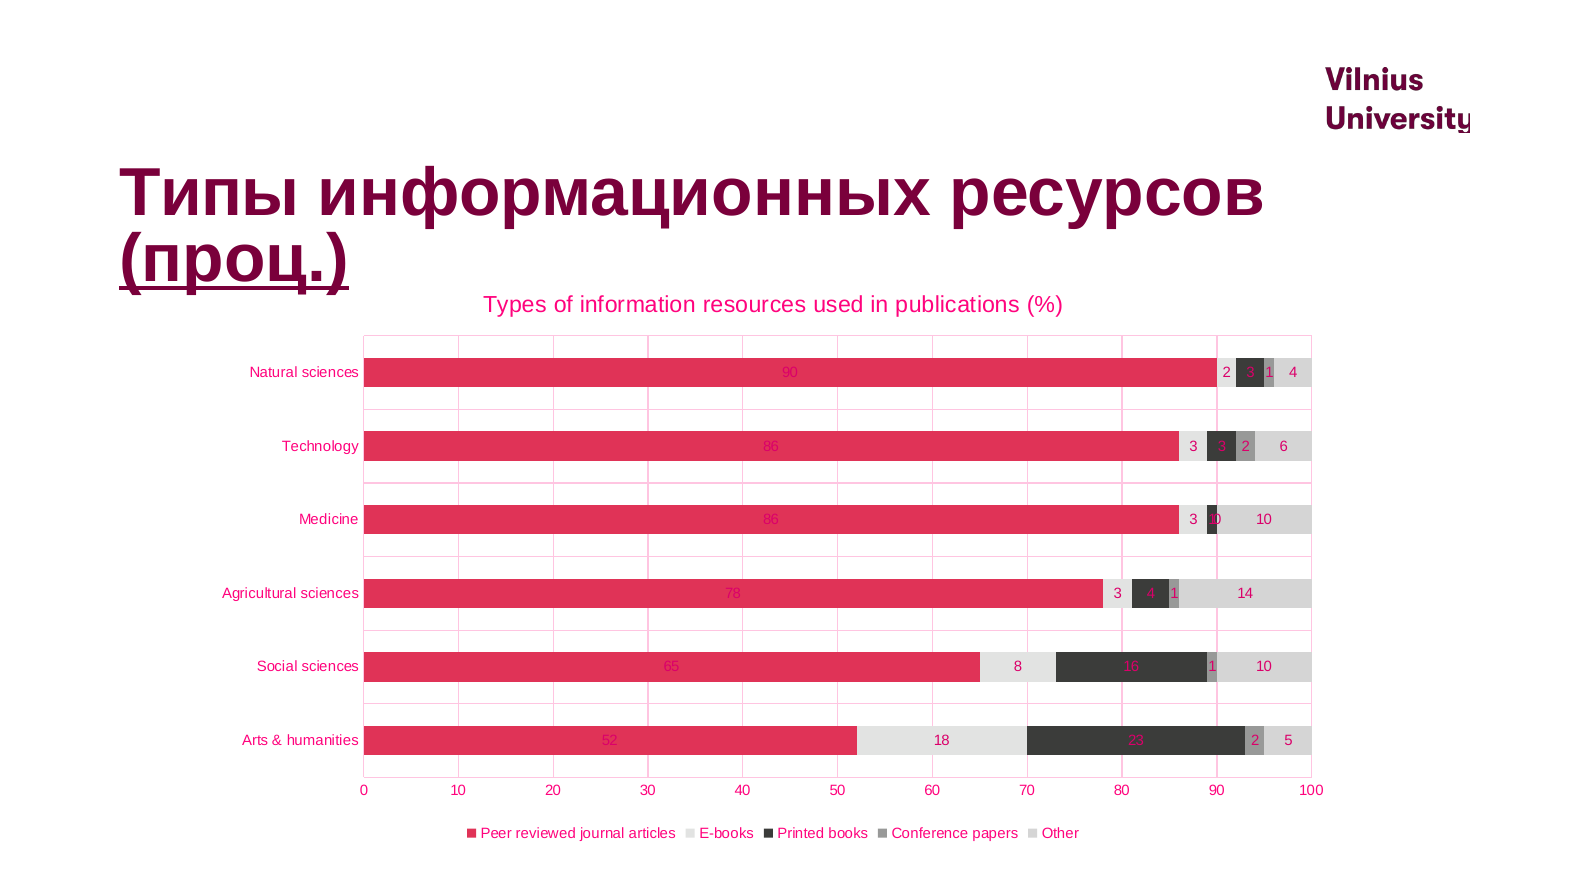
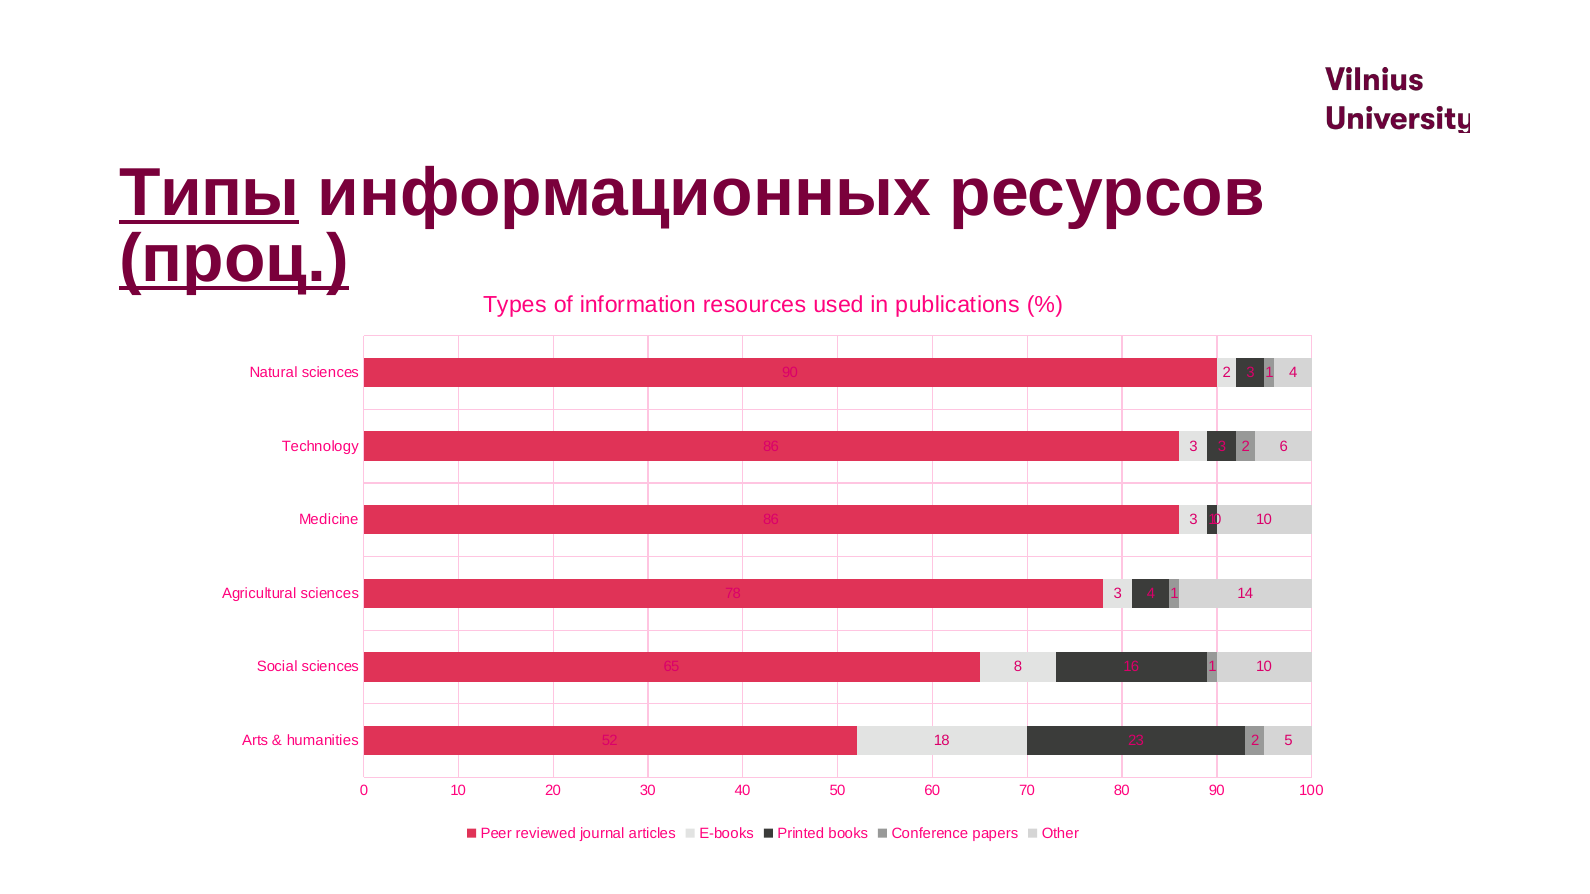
Типы underline: none -> present
